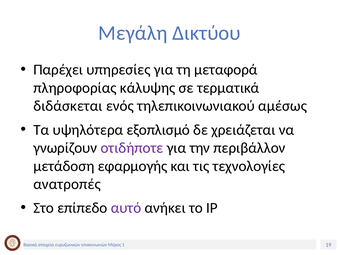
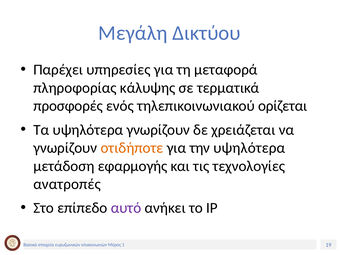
διδάσκεται: διδάσκεται -> προσφορές
αμέσως: αμέσως -> ορίζεται
υψηλότερα εξοπλισμό: εξοπλισμό -> γνωρίζουν
οτιδήποτε colour: purple -> orange
την περιβάλλον: περιβάλλον -> υψηλότερα
